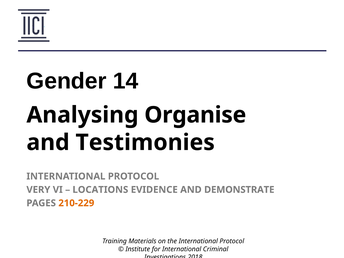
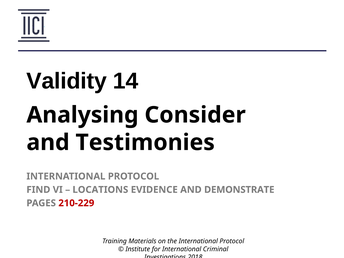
Gender: Gender -> Validity
Organise: Organise -> Consider
VERY: VERY -> FIND
210-229 colour: orange -> red
